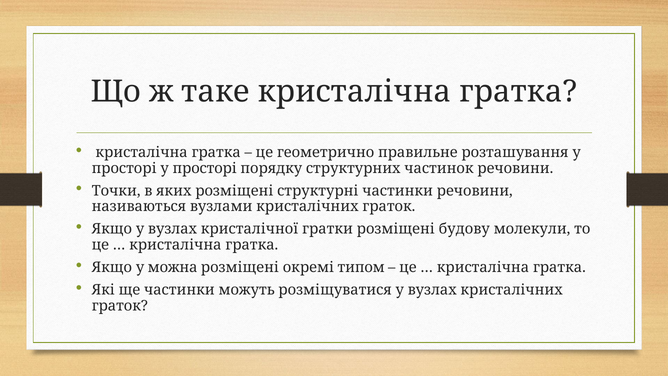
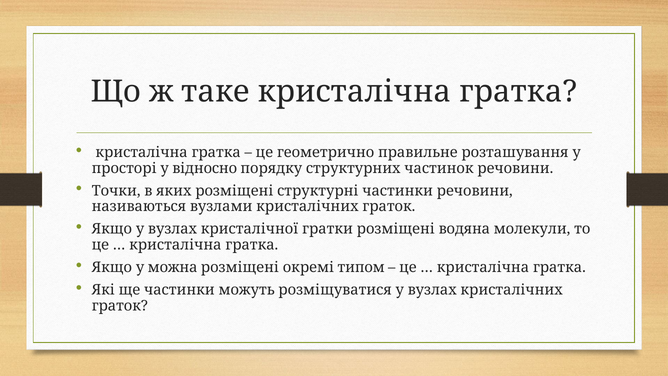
просторі у просторі: просторі -> відносно
будову: будову -> водяна
